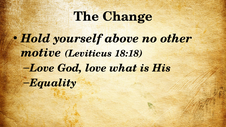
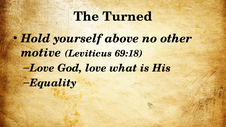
Change: Change -> Turned
18:18: 18:18 -> 69:18
